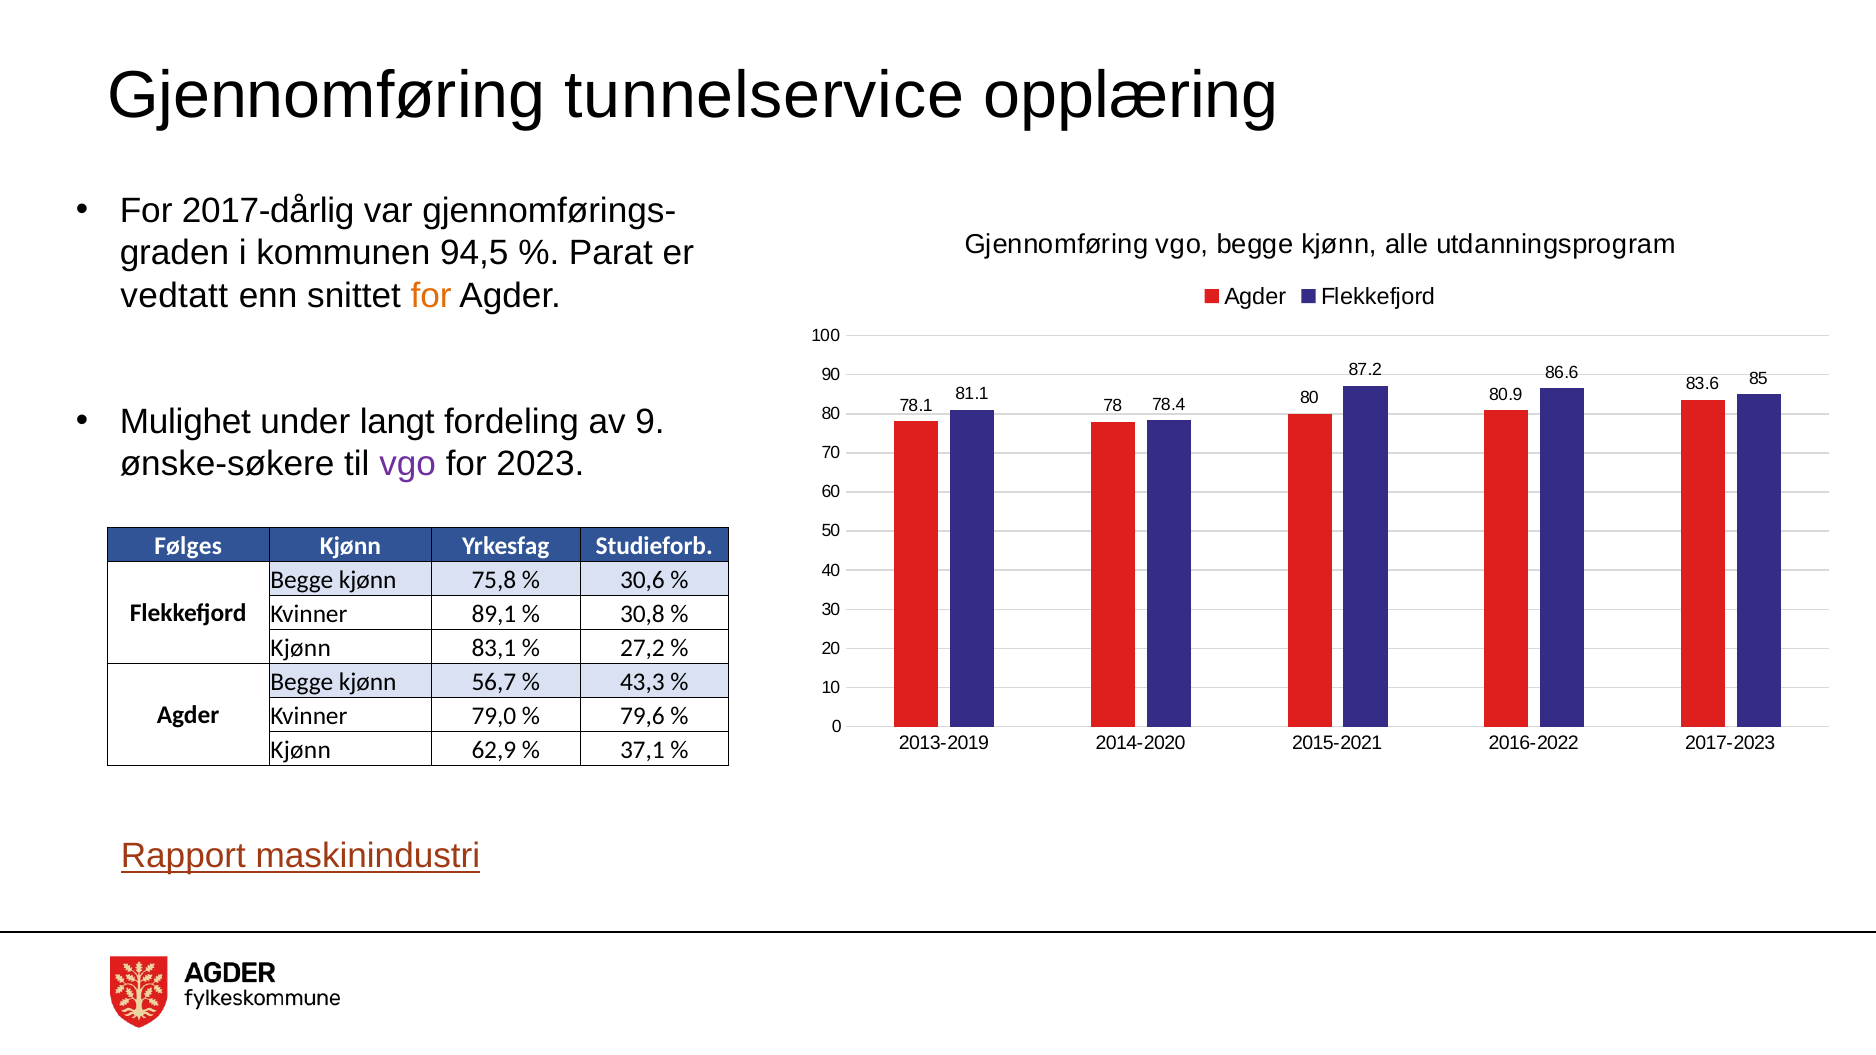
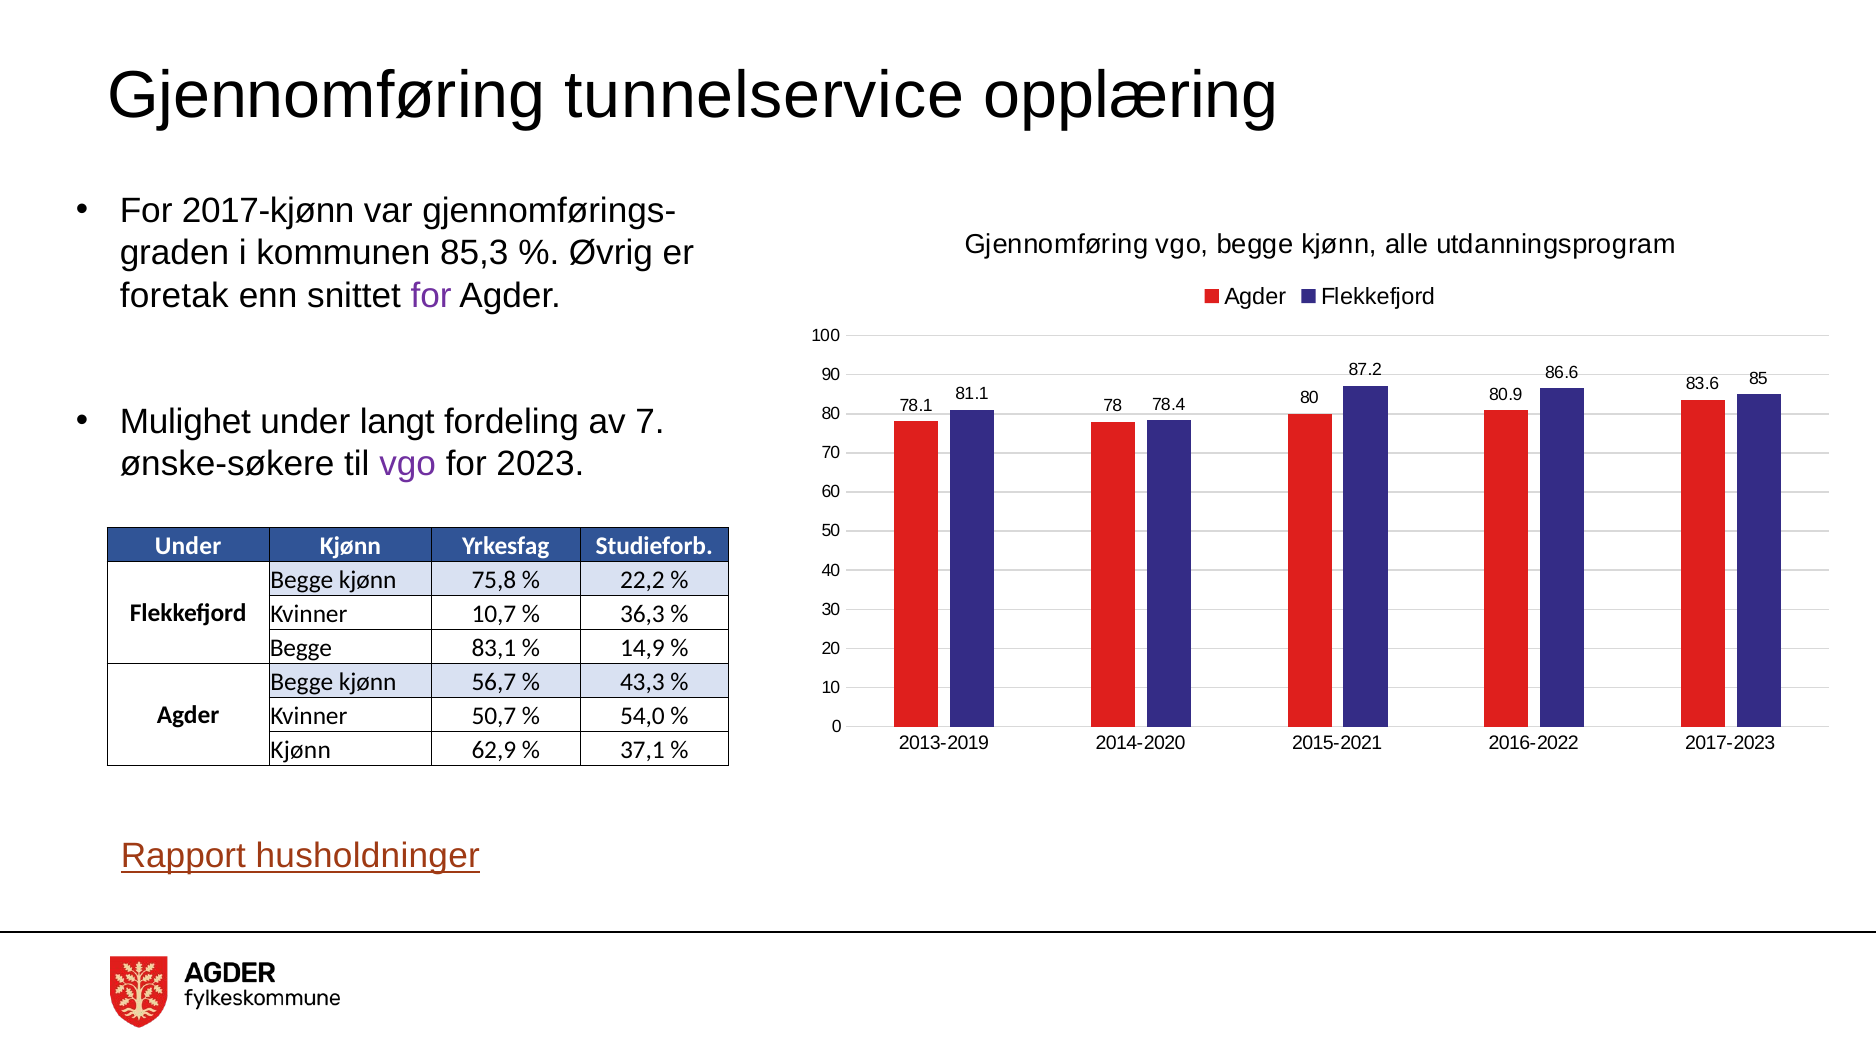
2017-dårlig: 2017-dårlig -> 2017-kjønn
94,5: 94,5 -> 85,3
Parat: Parat -> Øvrig
vedtatt: vedtatt -> foretak
for at (431, 295) colour: orange -> purple
9: 9 -> 7
Følges at (188, 546): Følges -> Under
30,6: 30,6 -> 22,2
89,1: 89,1 -> 10,7
30,8: 30,8 -> 36,3
Kjønn at (301, 648): Kjønn -> Begge
27,2: 27,2 -> 14,9
79,0: 79,0 -> 50,7
79,6: 79,6 -> 54,0
maskinindustri: maskinindustri -> husholdninger
